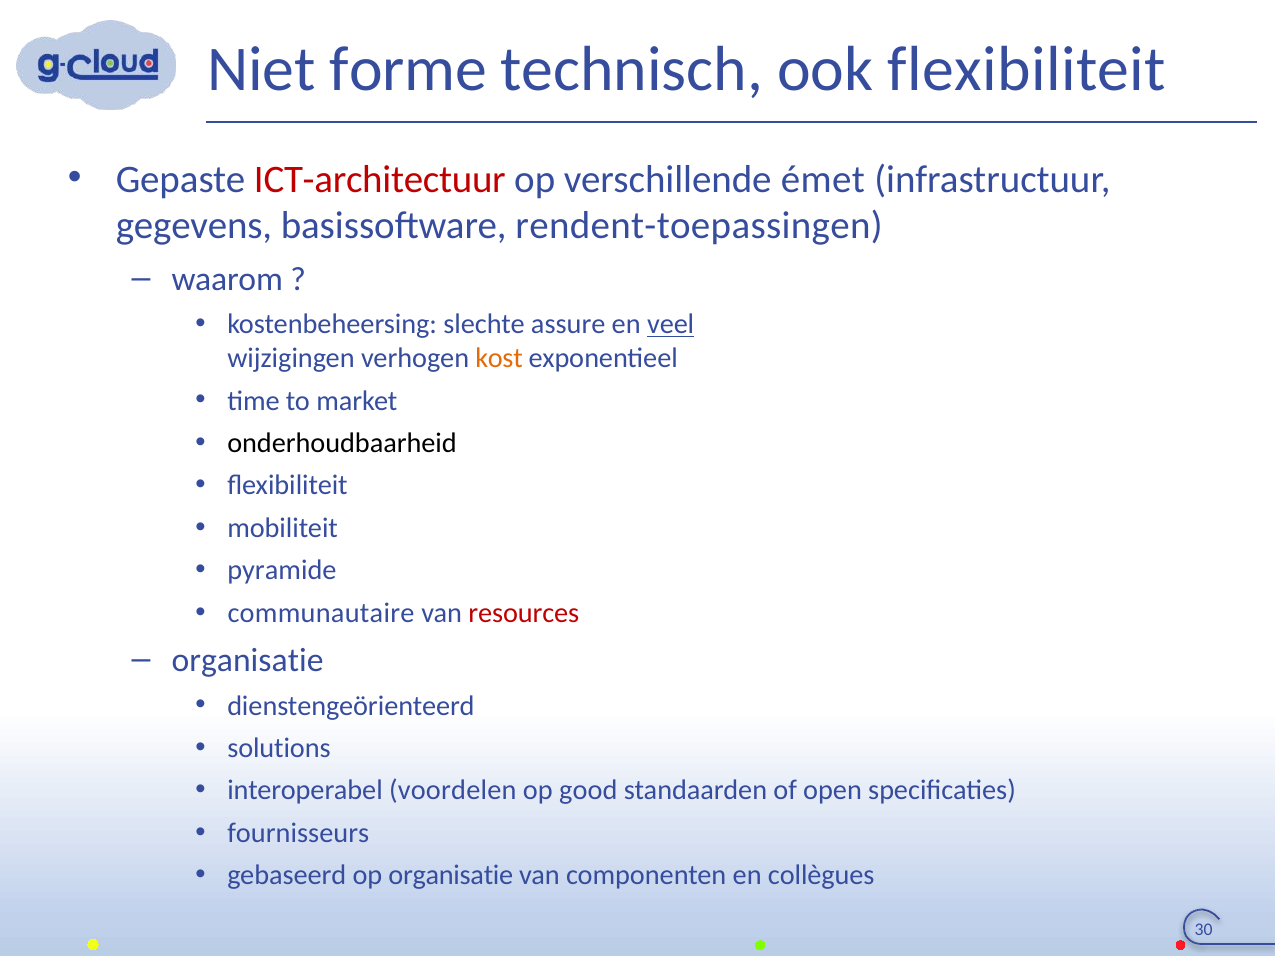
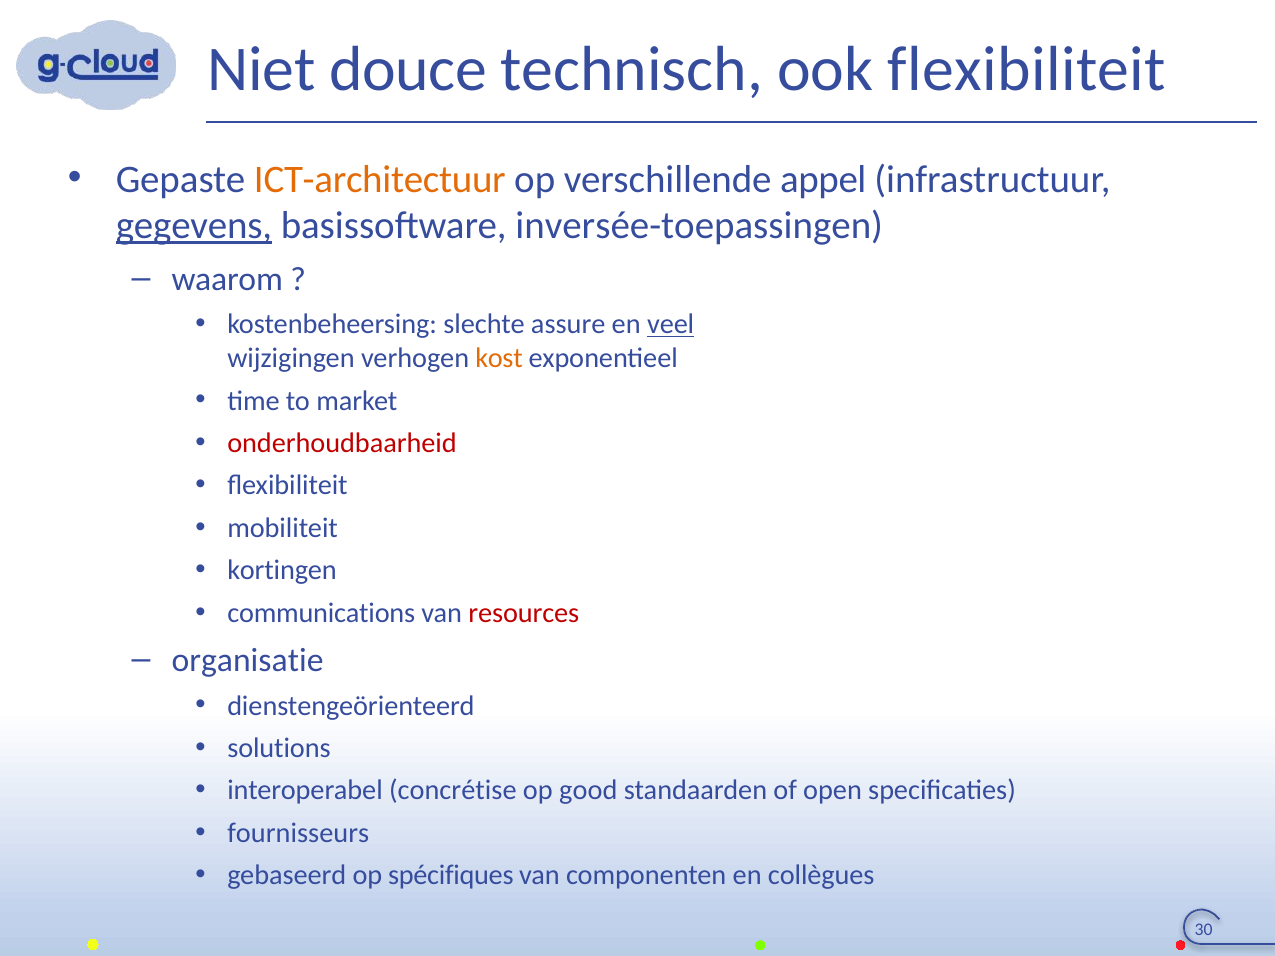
forme: forme -> douce
ICT-architectuur colour: red -> orange
émet: émet -> appel
gegevens underline: none -> present
rendent-toepassingen: rendent-toepassingen -> inversée-toepassingen
onderhoudbaarheid colour: black -> red
pyramide: pyramide -> kortingen
communautaire: communautaire -> communications
voordelen: voordelen -> concrétise
op organisatie: organisatie -> spécifiques
